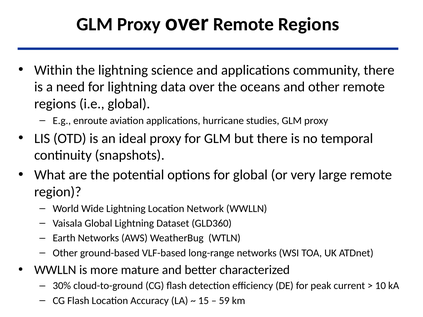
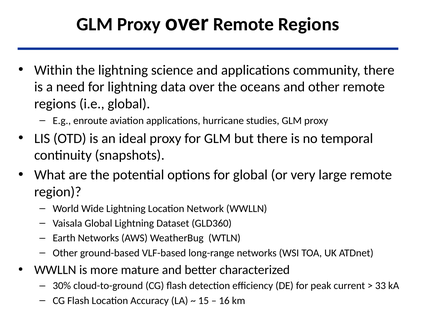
10: 10 -> 33
59: 59 -> 16
